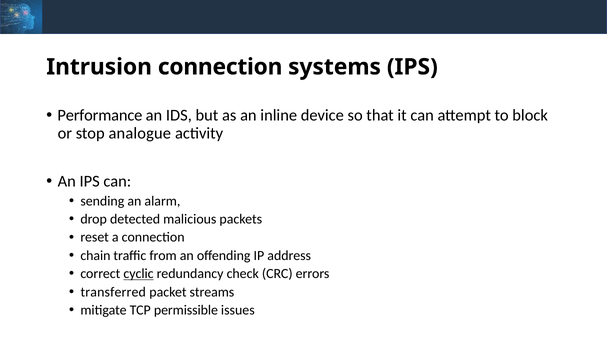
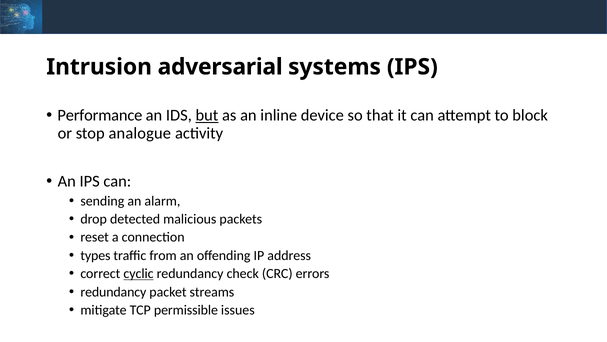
Intrusion connection: connection -> adversarial
but underline: none -> present
chain: chain -> types
transferred at (113, 292): transferred -> redundancy
